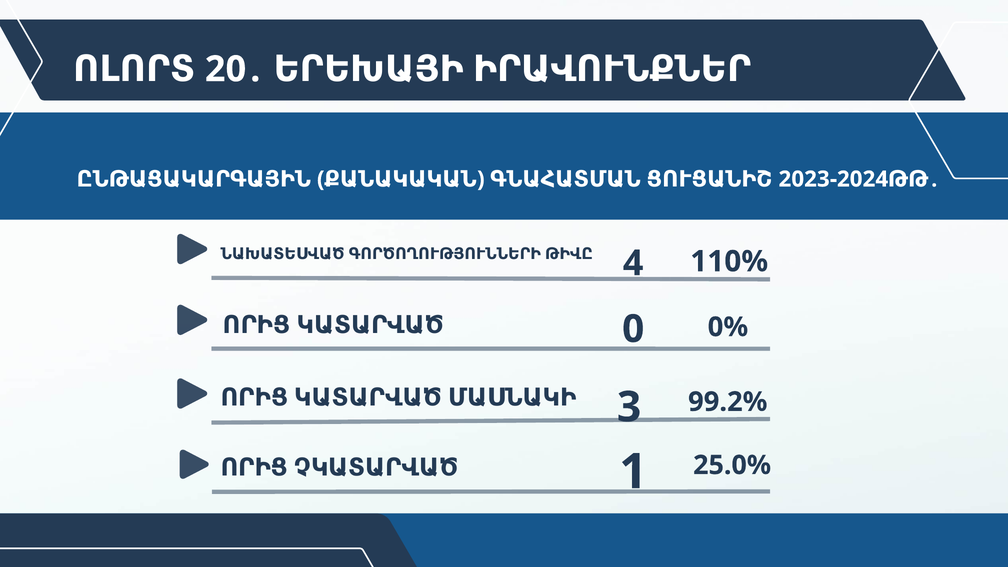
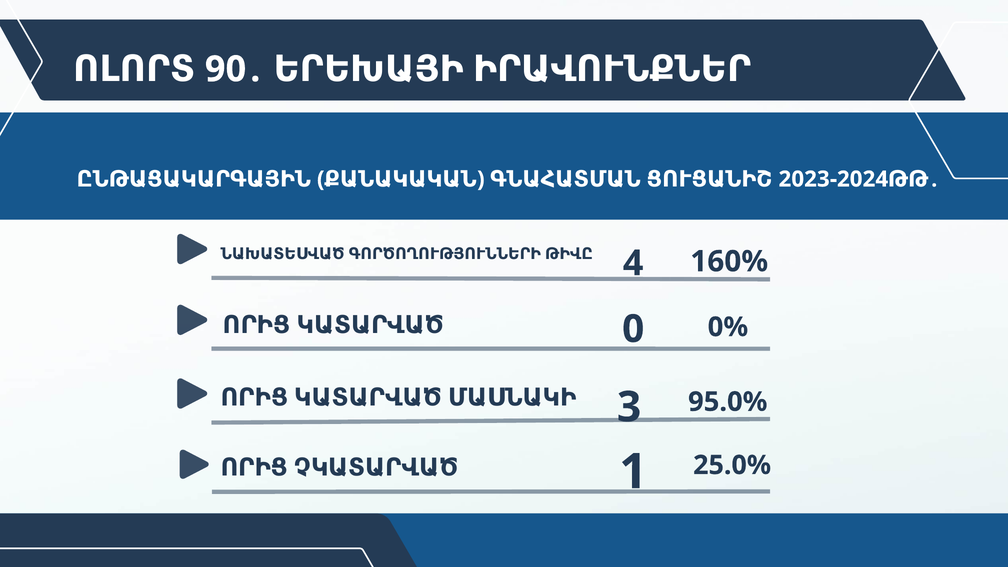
20․: 20․ -> 90․
110%: 110% -> 160%
99.2%: 99.2% -> 95.0%
